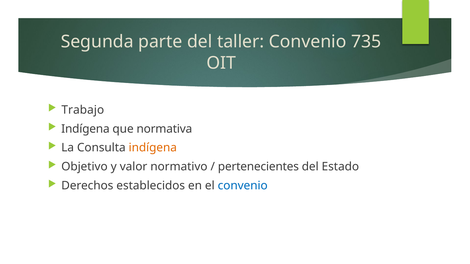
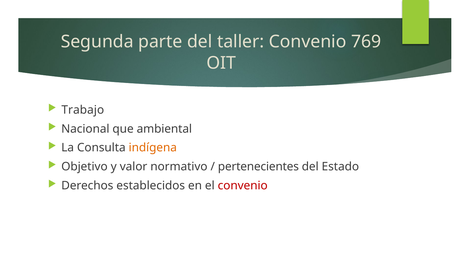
735: 735 -> 769
Indígena at (85, 129): Indígena -> Nacional
normativa: normativa -> ambiental
convenio at (243, 186) colour: blue -> red
